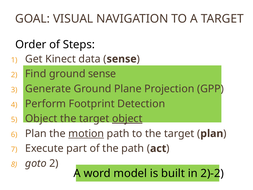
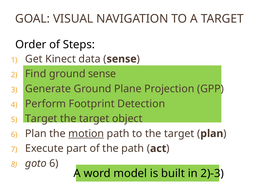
Object at (41, 119): Object -> Target
object at (127, 119) underline: present -> none
goto 2: 2 -> 6
2)-2: 2)-2 -> 2)-3
